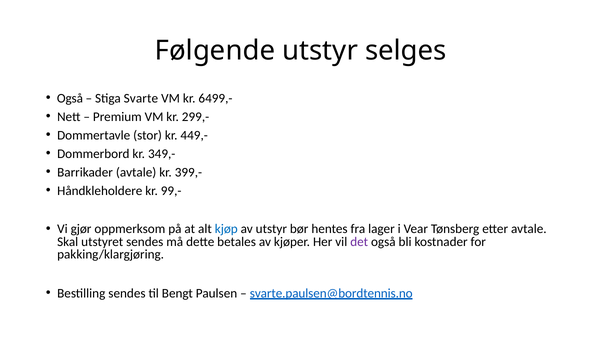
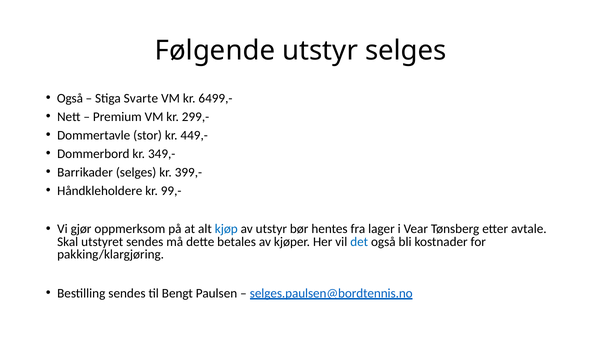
Barrikader avtale: avtale -> selges
det colour: purple -> blue
svarte.paulsen@bordtennis.no: svarte.paulsen@bordtennis.no -> selges.paulsen@bordtennis.no
